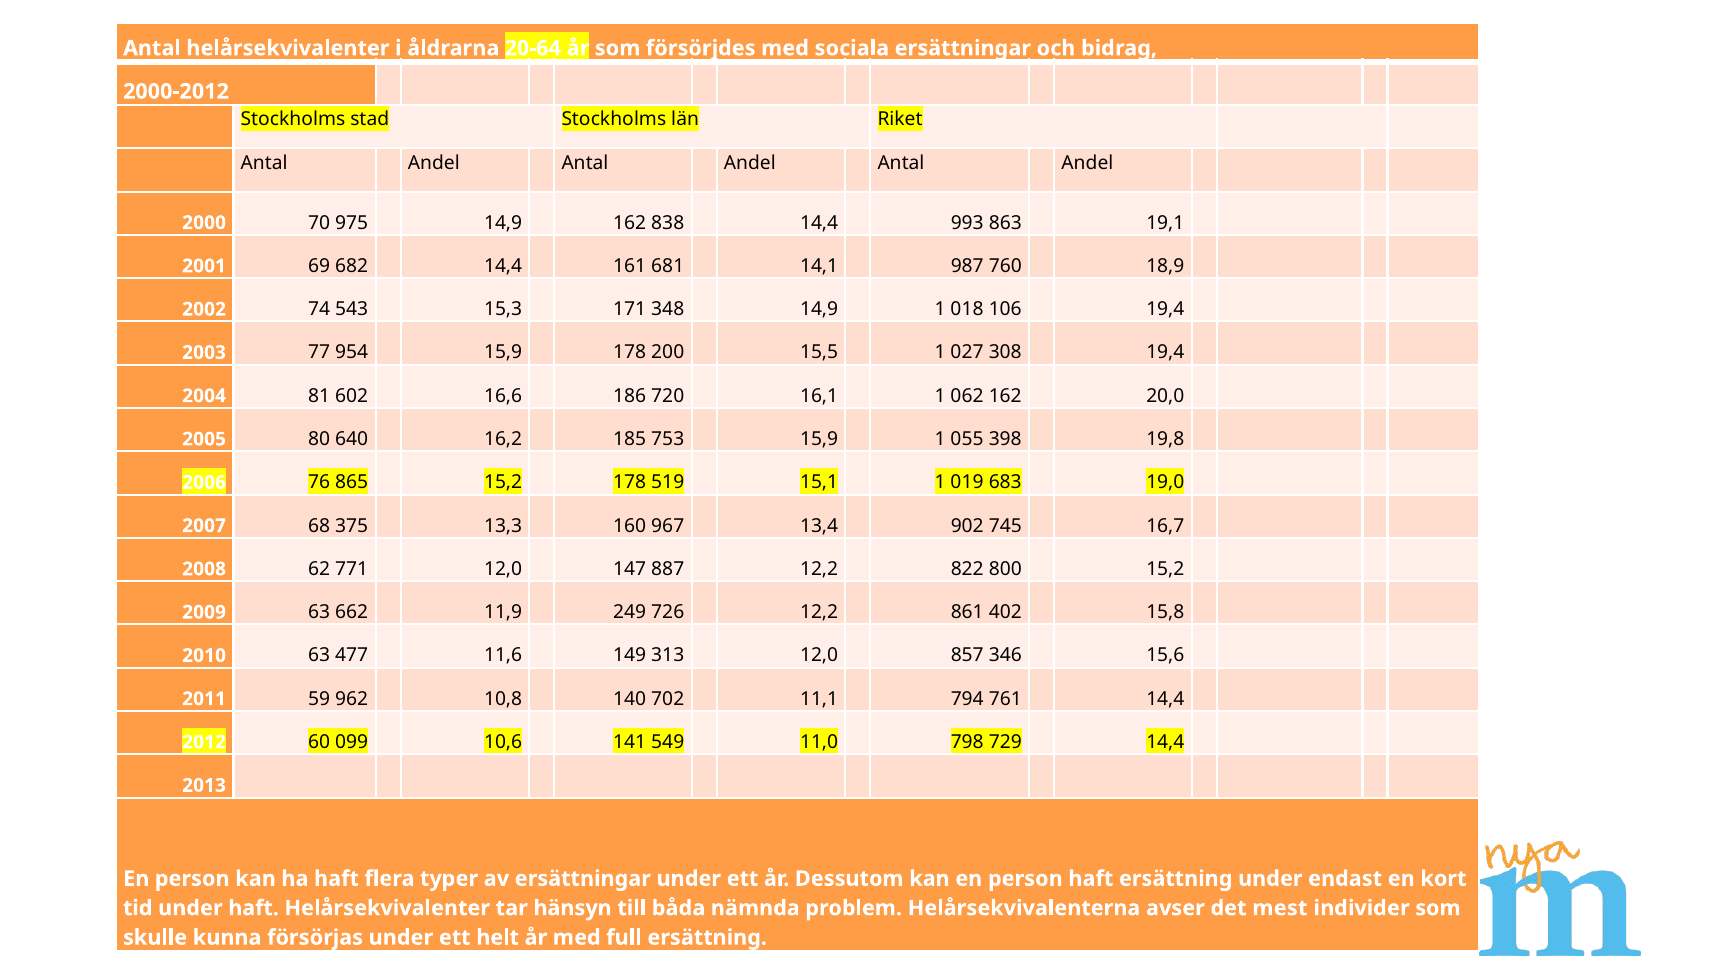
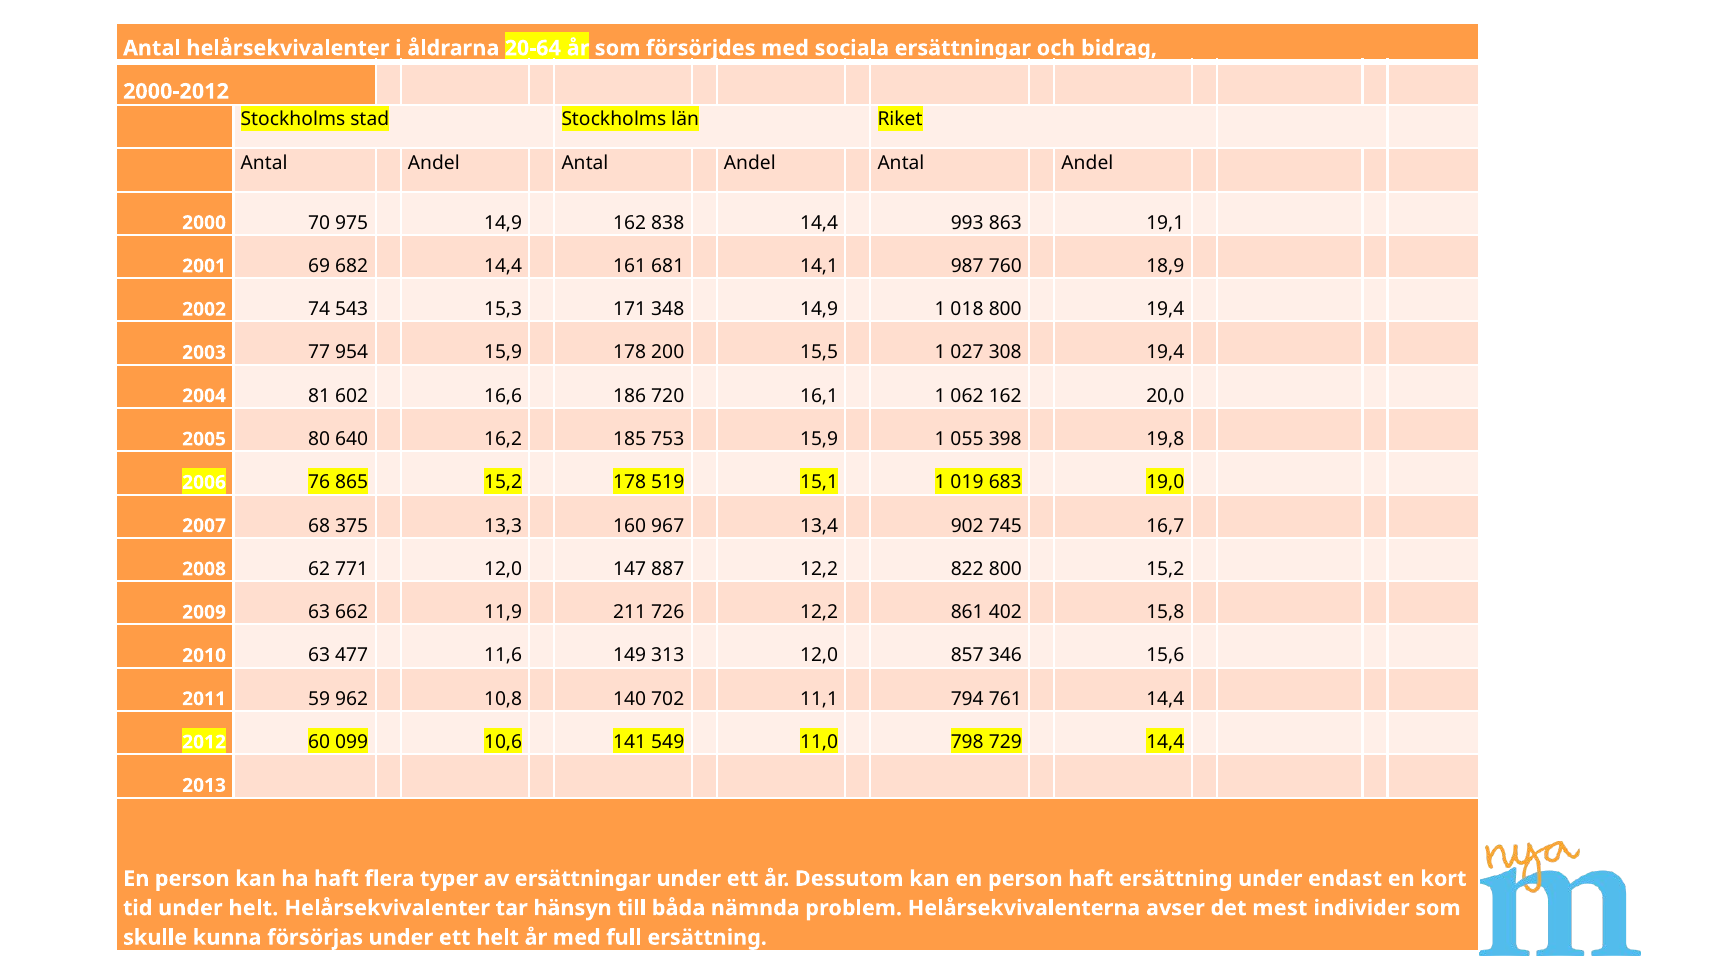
018 106: 106 -> 800
249: 249 -> 211
under haft: haft -> helt
